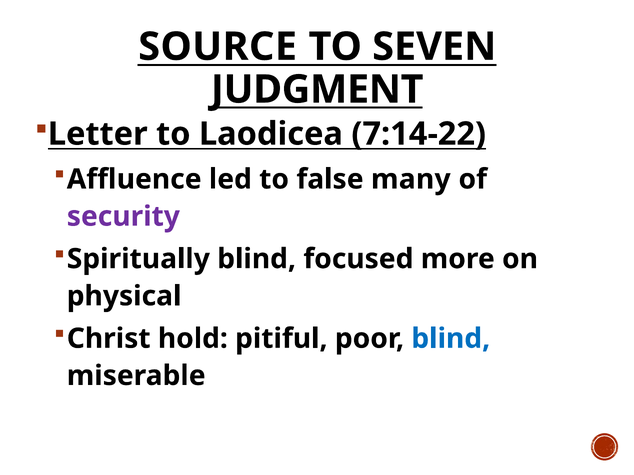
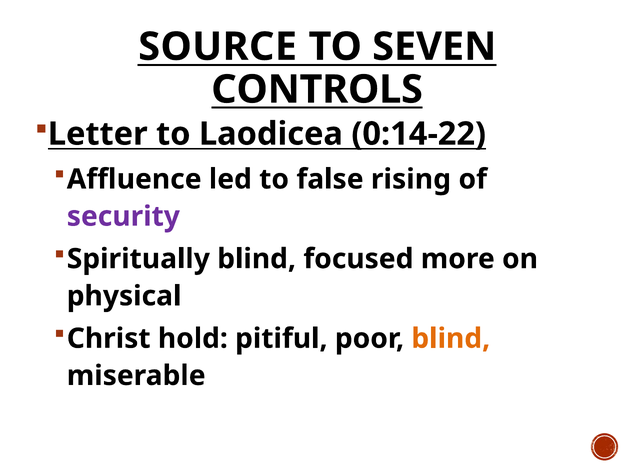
JUDGMENT: JUDGMENT -> CONTROLS
7:14-22: 7:14-22 -> 0:14-22
many: many -> rising
blind at (451, 339) colour: blue -> orange
